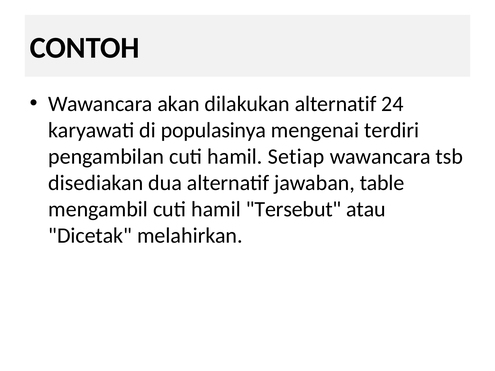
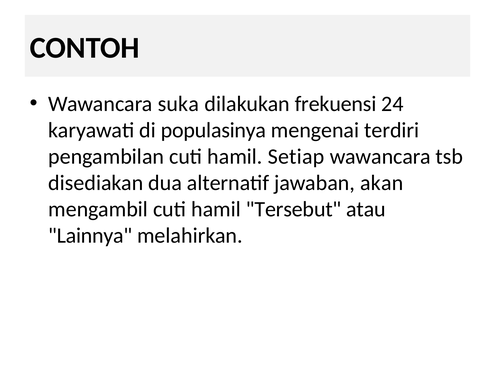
akan: akan -> suka
dilakukan alternatif: alternatif -> frekuensi
table: table -> akan
Dicetak: Dicetak -> Lainnya
